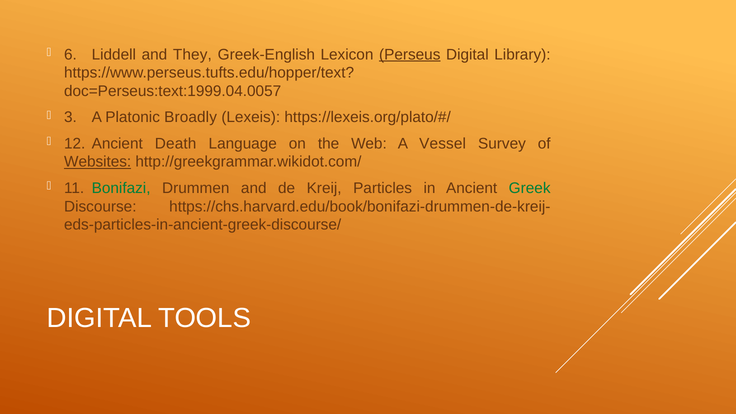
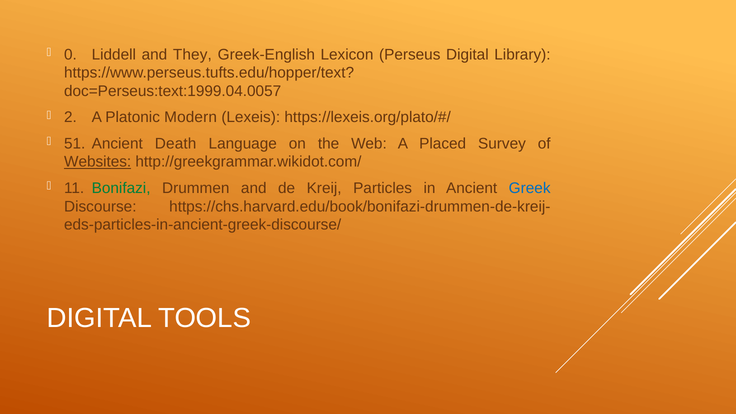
6: 6 -> 0
Perseus underline: present -> none
3: 3 -> 2
Broadly: Broadly -> Modern
12: 12 -> 51
Vessel: Vessel -> Placed
Greek colour: green -> blue
